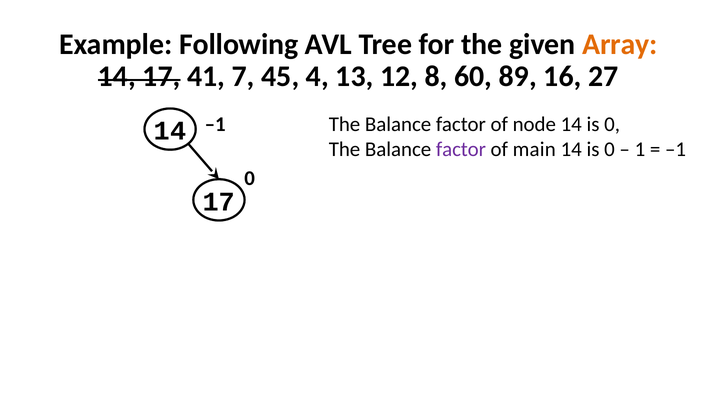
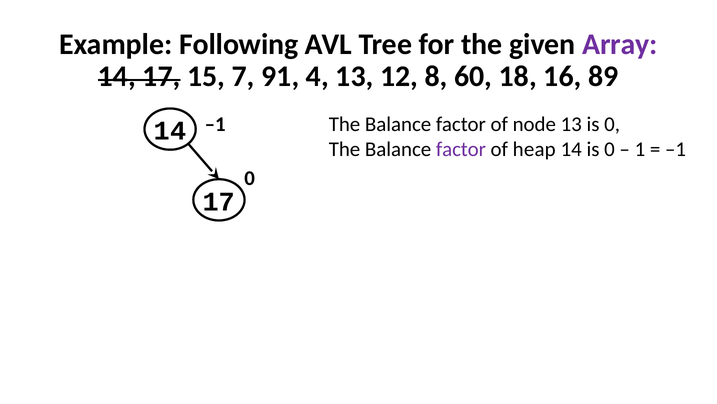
Array colour: orange -> purple
41: 41 -> 15
45: 45 -> 91
89: 89 -> 18
27: 27 -> 89
node 14: 14 -> 13
main: main -> heap
